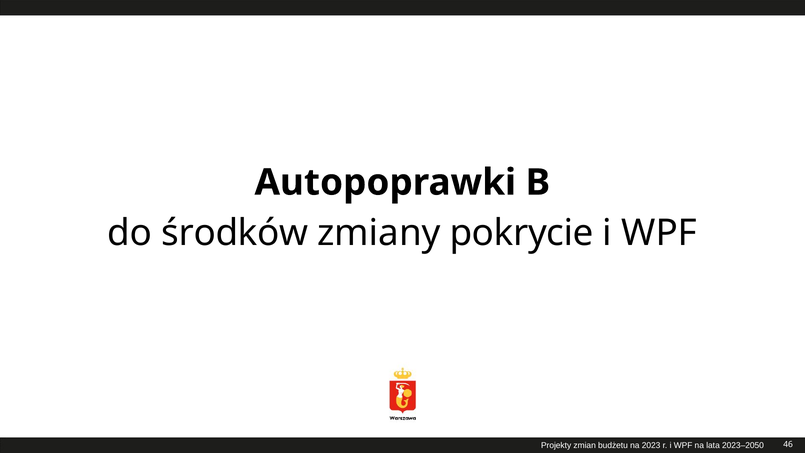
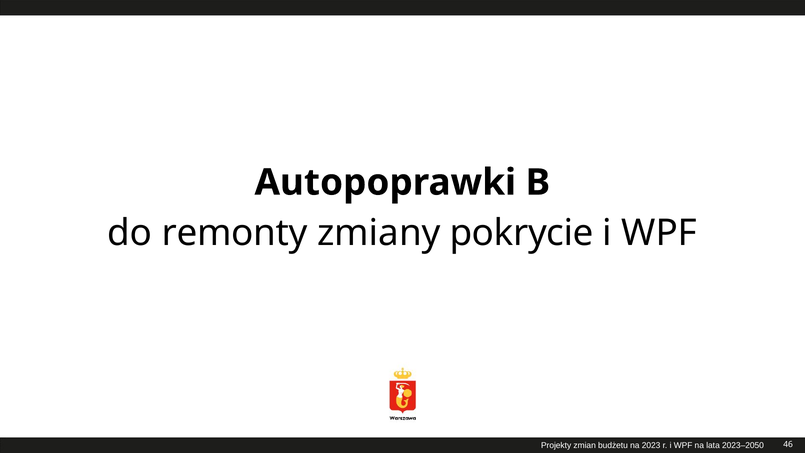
środków: środków -> remonty
